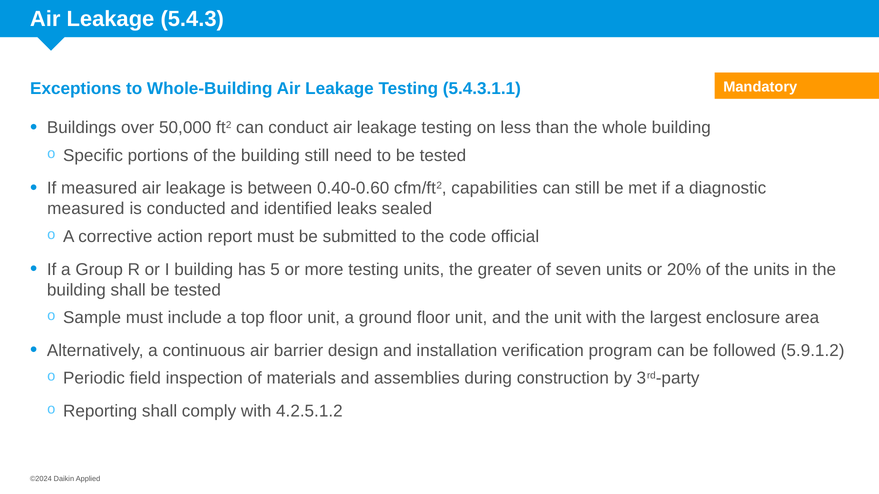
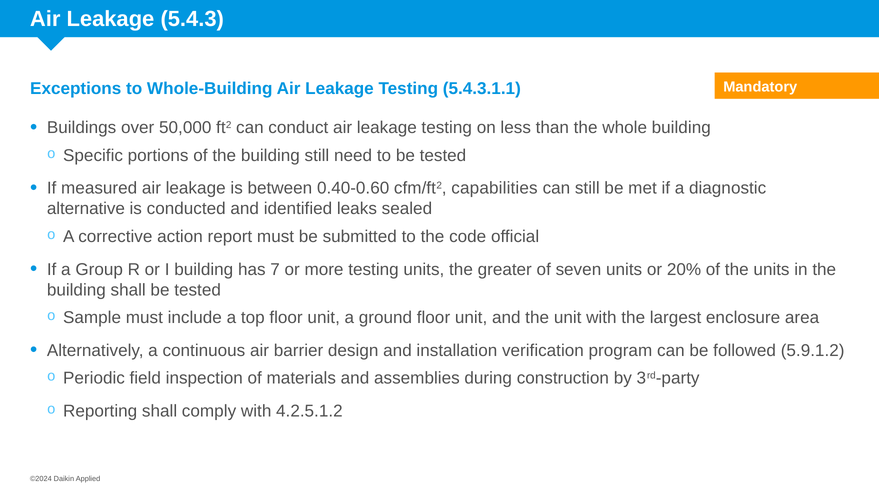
measured at (86, 209): measured -> alternative
5: 5 -> 7
